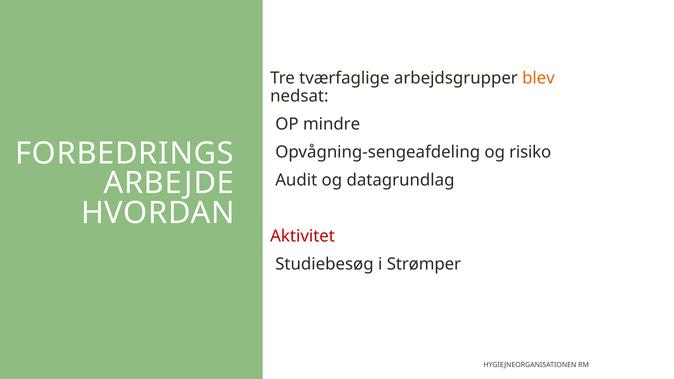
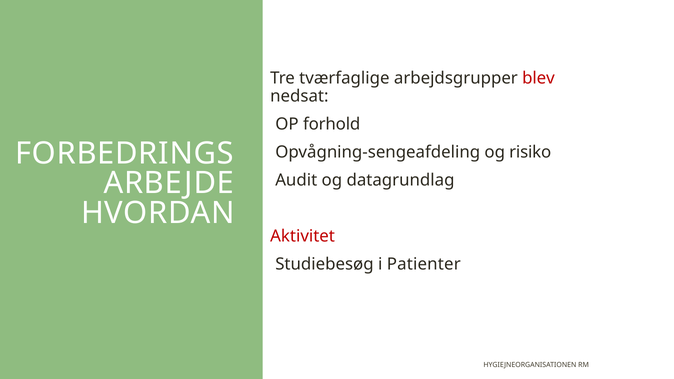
blev colour: orange -> red
mindre: mindre -> forhold
Strømper: Strømper -> Patienter
